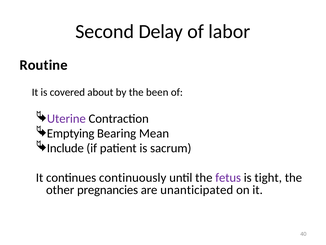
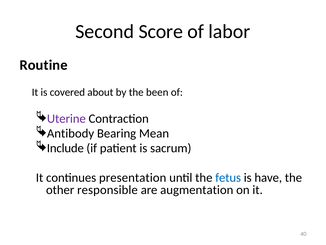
Delay: Delay -> Score
Emptying: Emptying -> Antibody
continuously: continuously -> presentation
fetus colour: purple -> blue
tight: tight -> have
pregnancies: pregnancies -> responsible
unanticipated: unanticipated -> augmentation
